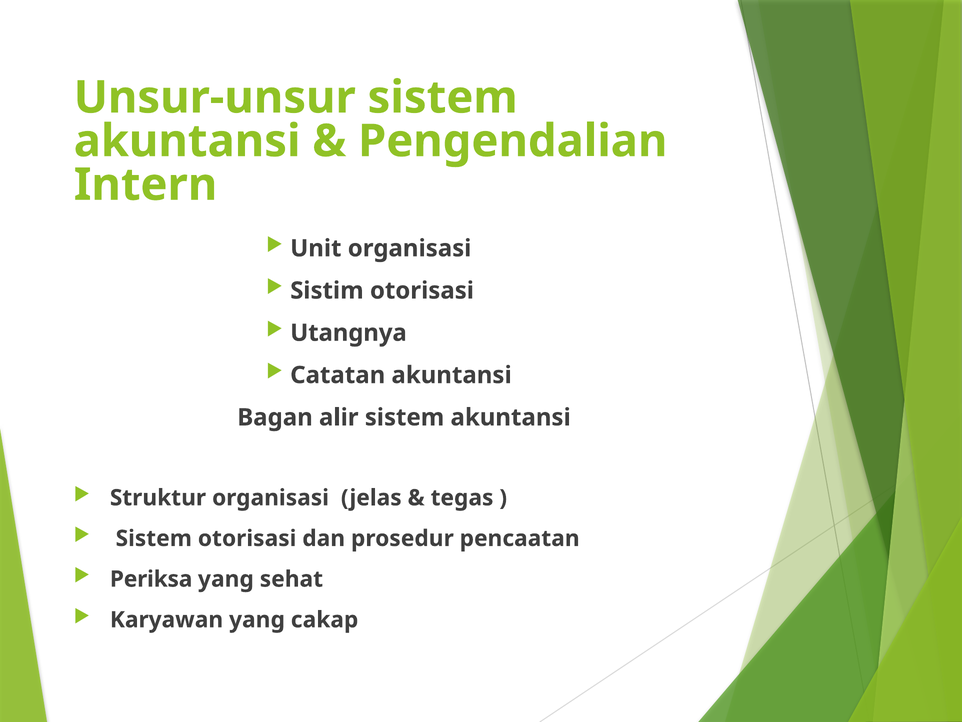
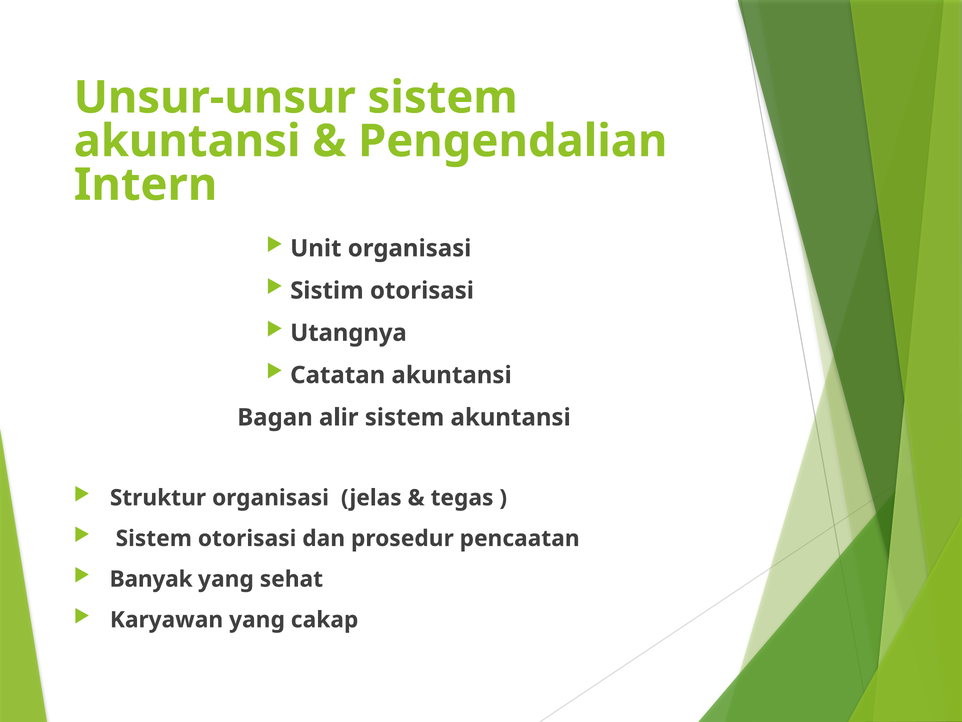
Periksa: Periksa -> Banyak
